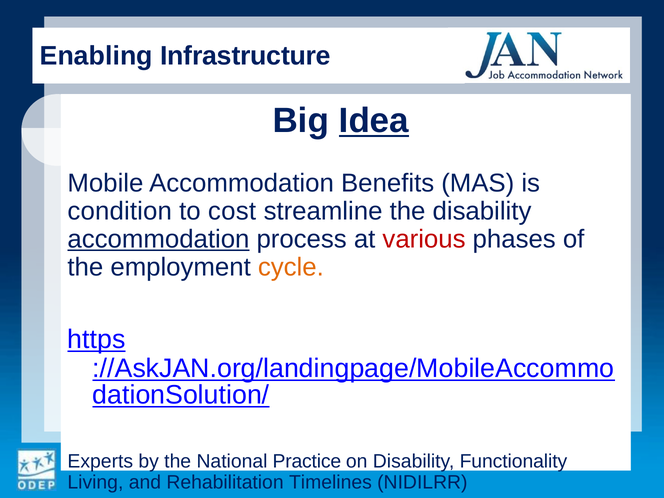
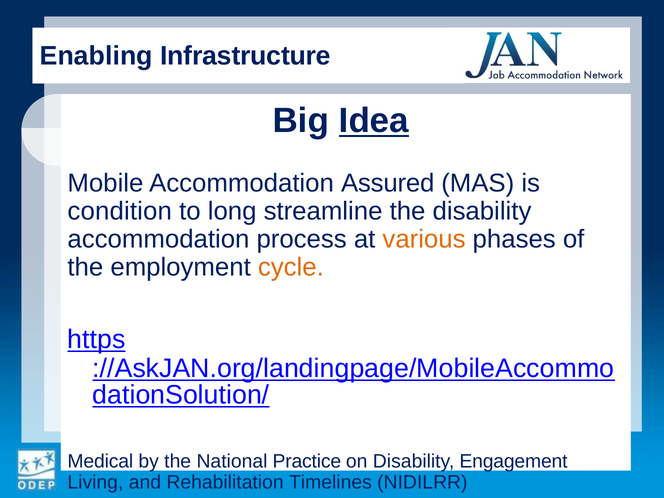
Benefits: Benefits -> Assured
cost: cost -> long
accommodation at (158, 239) underline: present -> none
various colour: red -> orange
Experts: Experts -> Medical
Functionality: Functionality -> Engagement
